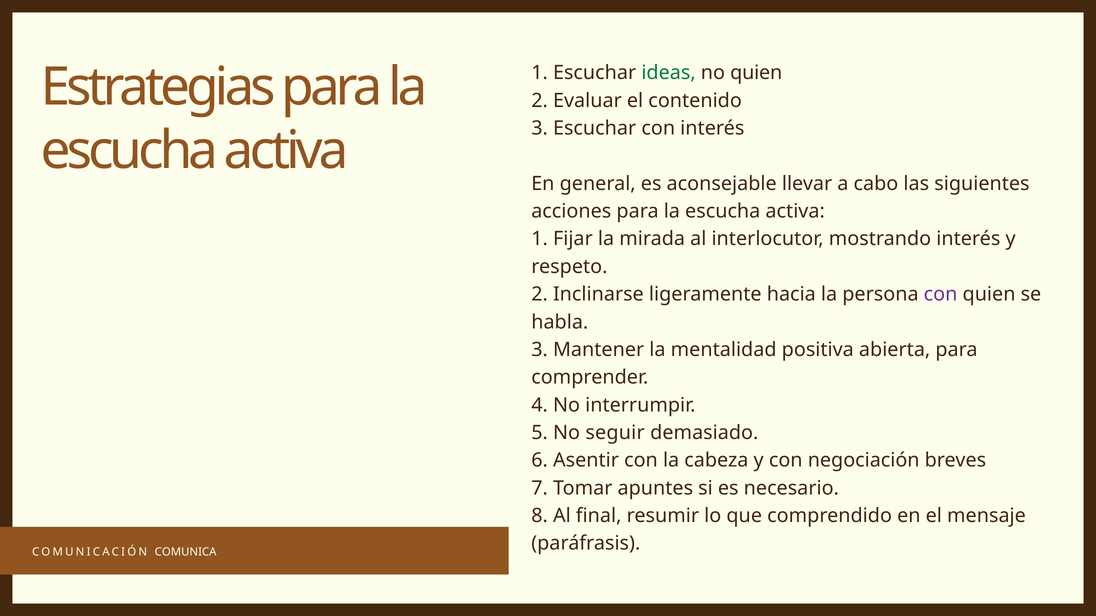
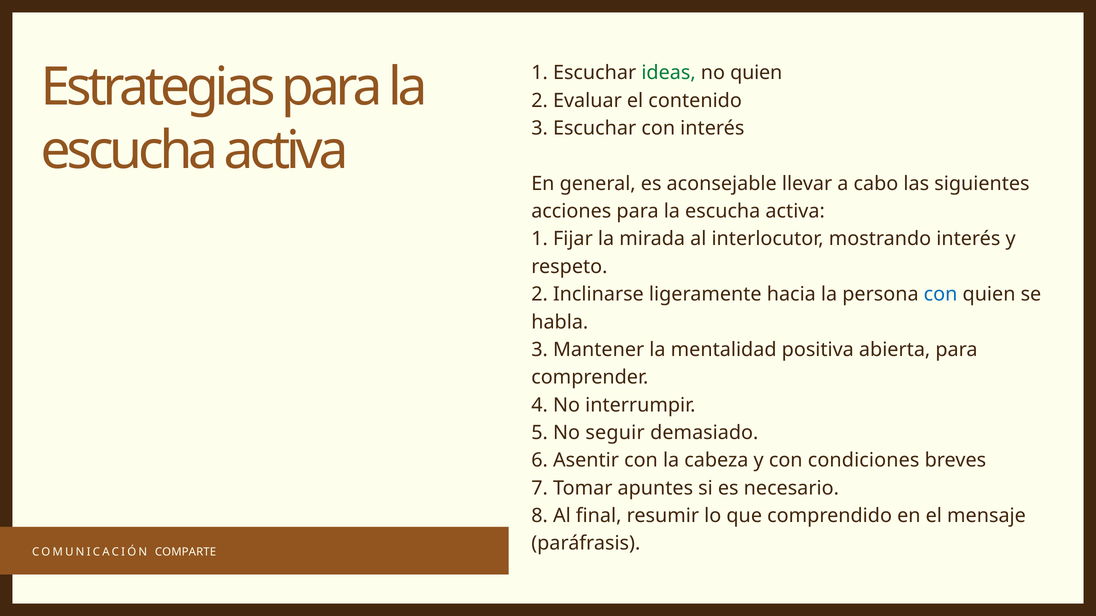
con at (941, 295) colour: purple -> blue
negociación: negociación -> condiciones
COMUNICA: COMUNICA -> COMPARTE
